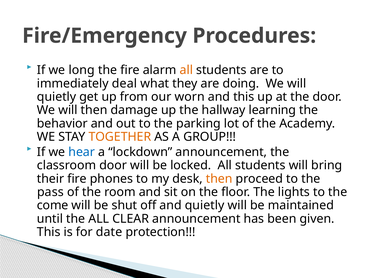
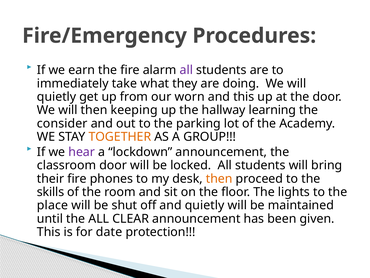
long: long -> earn
all at (186, 70) colour: orange -> purple
deal: deal -> take
damage: damage -> keeping
behavior: behavior -> consider
hear colour: blue -> purple
pass: pass -> skills
come: come -> place
